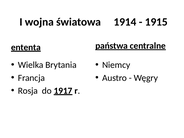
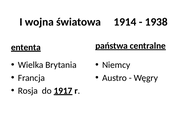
1915: 1915 -> 1938
